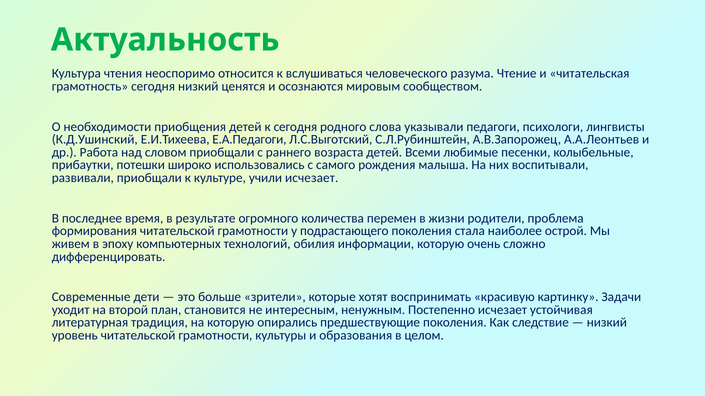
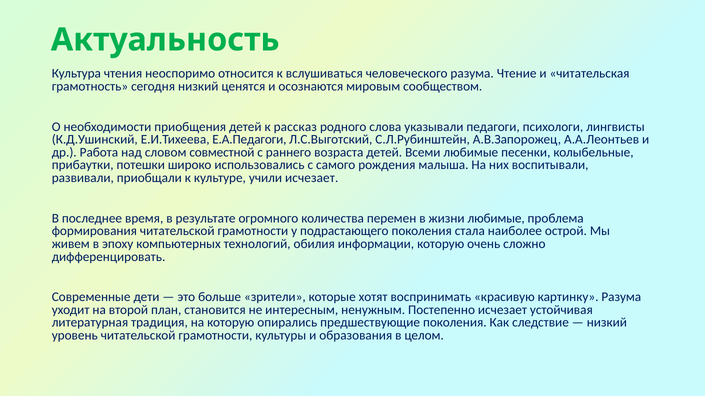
к сегодня: сегодня -> рассказ
словом приобщали: приобщали -> совместной
жизни родители: родители -> любимые
картинку Задачи: Задачи -> Разума
